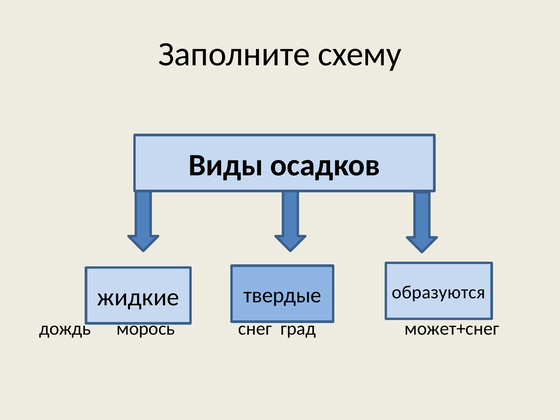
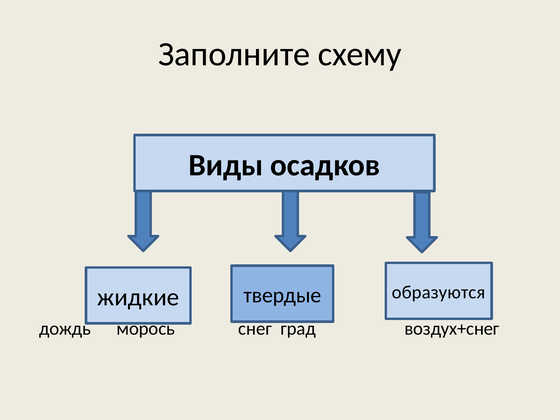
может+снег: может+снег -> воздух+снег
